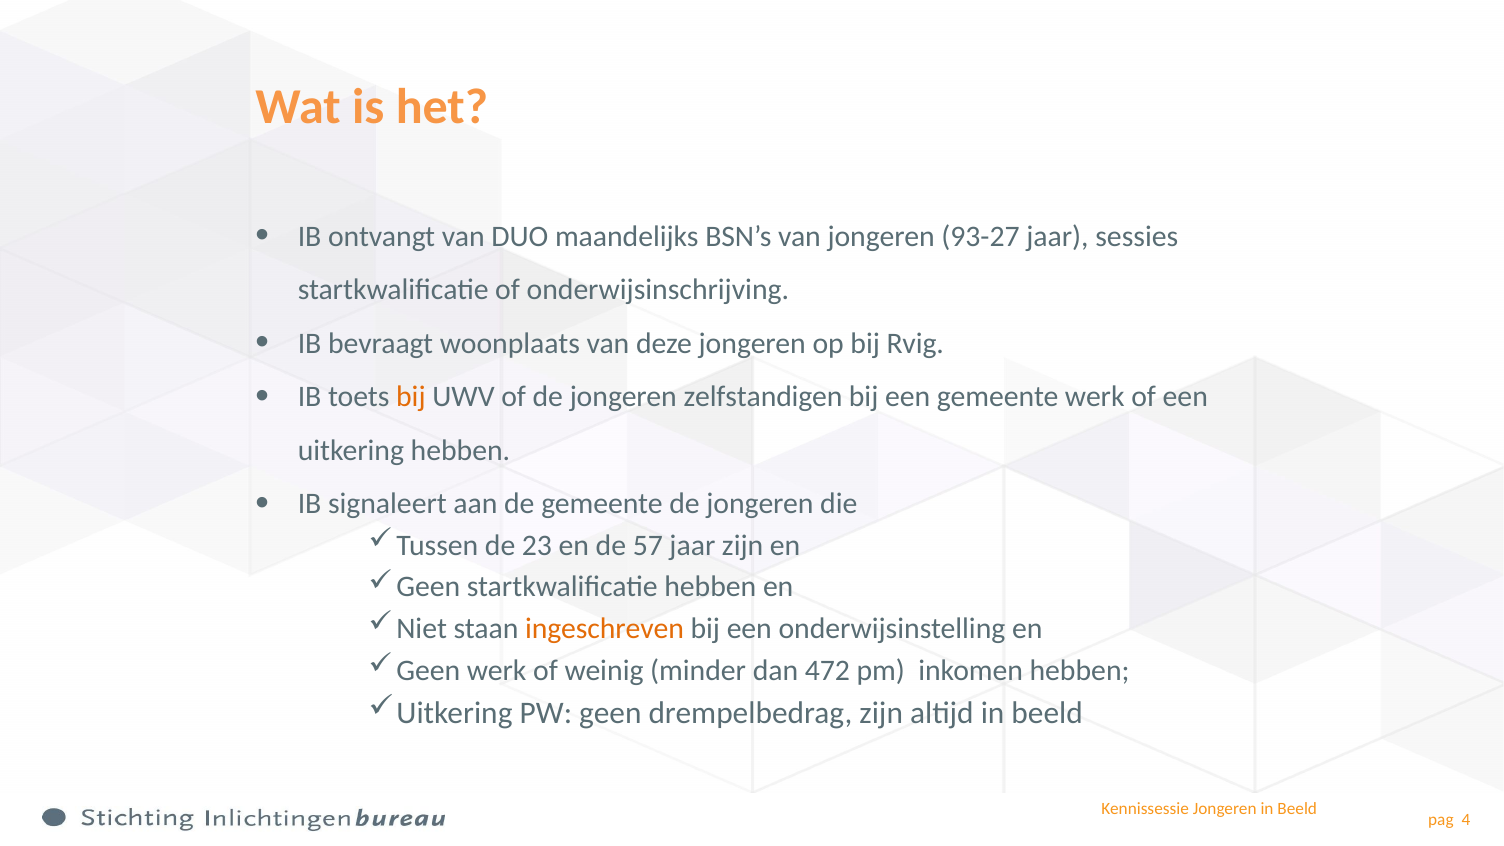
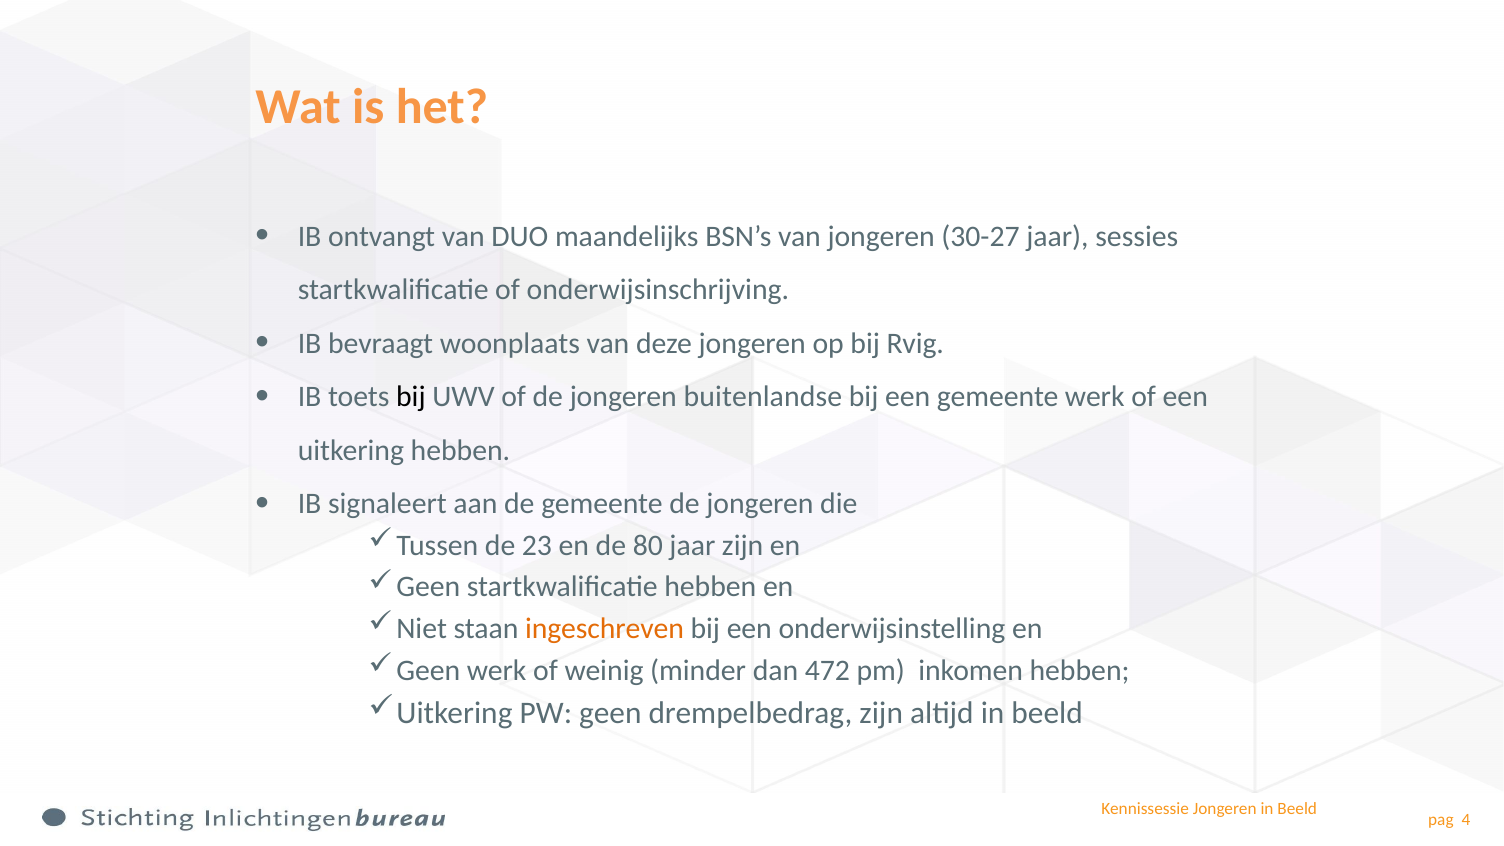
93-27: 93-27 -> 30-27
bij at (411, 397) colour: orange -> black
zelfstandigen: zelfstandigen -> buitenlandse
57: 57 -> 80
